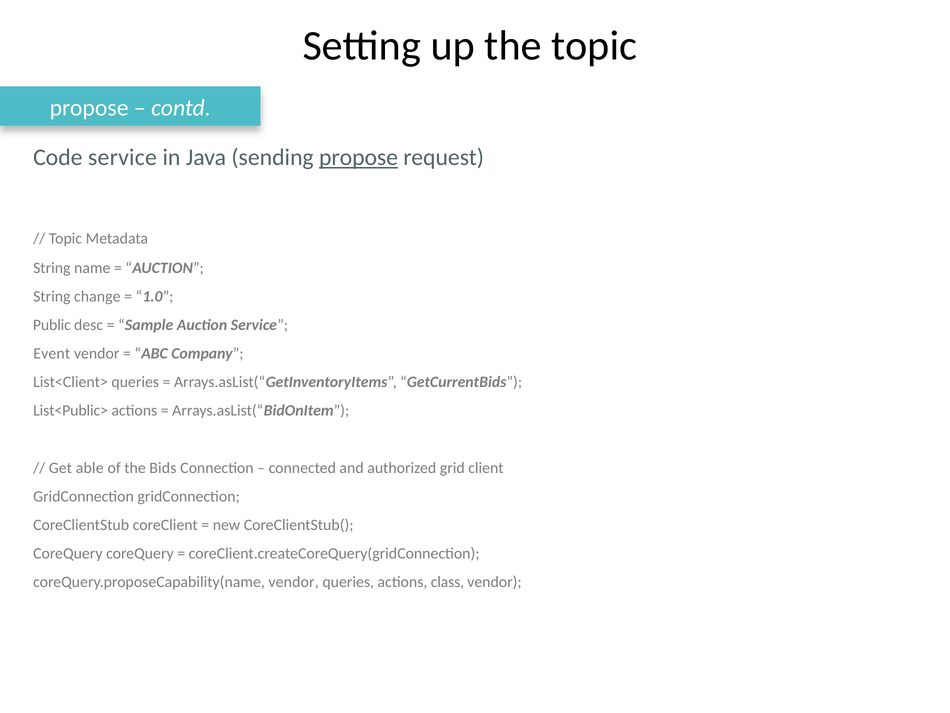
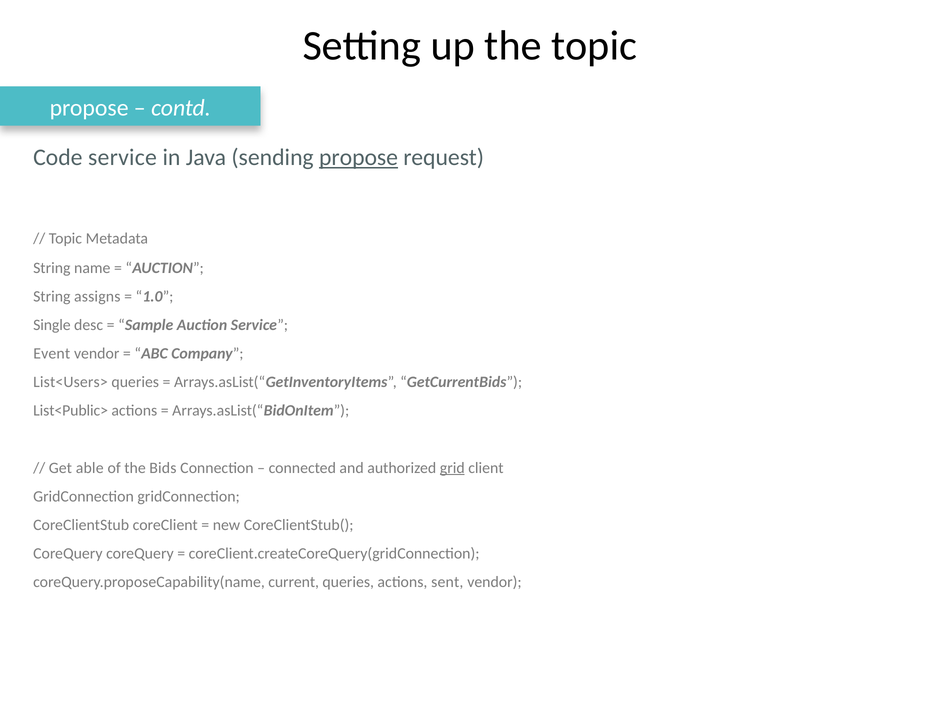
change: change -> assigns
Public: Public -> Single
List<Client>: List<Client> -> List<Users>
grid underline: none -> present
coreQuery.proposeCapability(name vendor: vendor -> current
class: class -> sent
